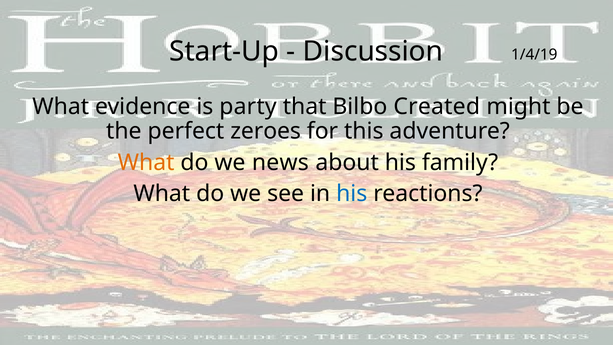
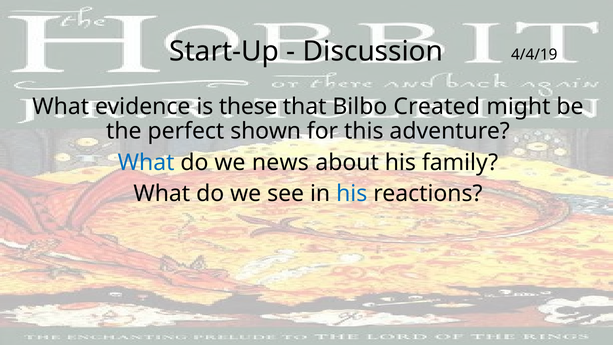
1/4/19: 1/4/19 -> 4/4/19
party: party -> these
zeroes: zeroes -> shown
What at (146, 162) colour: orange -> blue
